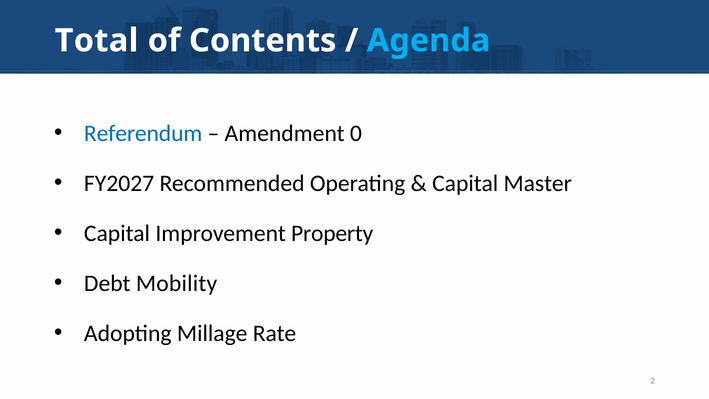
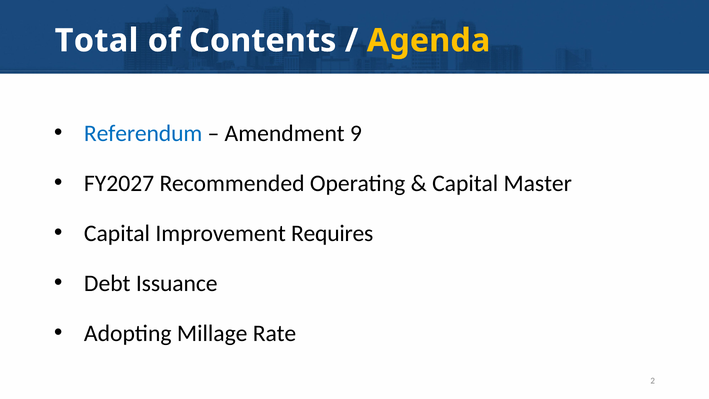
Agenda colour: light blue -> yellow
0: 0 -> 9
Property: Property -> Requires
Mobility: Mobility -> Issuance
